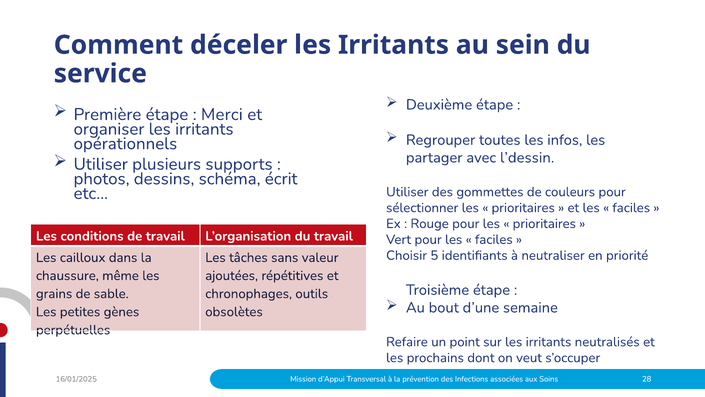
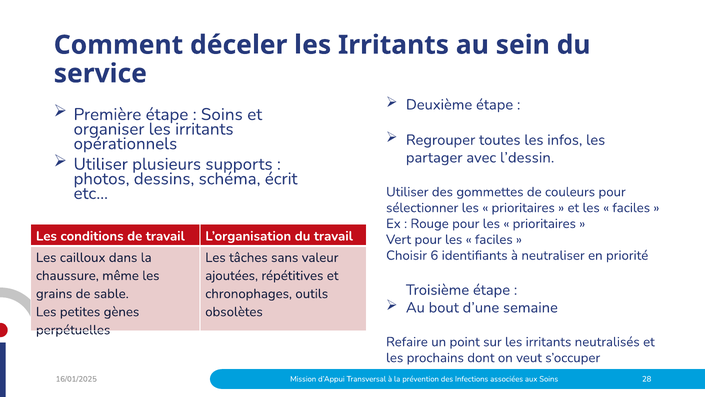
Merci at (222, 114): Merci -> Soins
5: 5 -> 6
